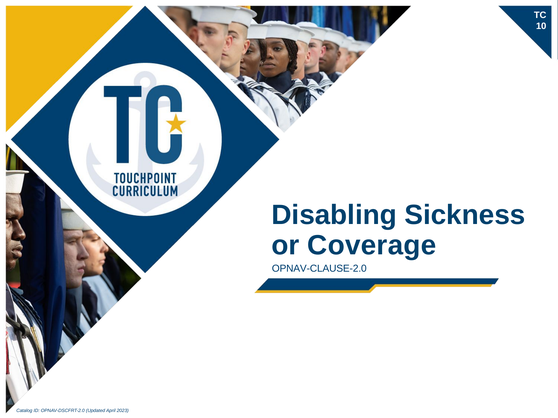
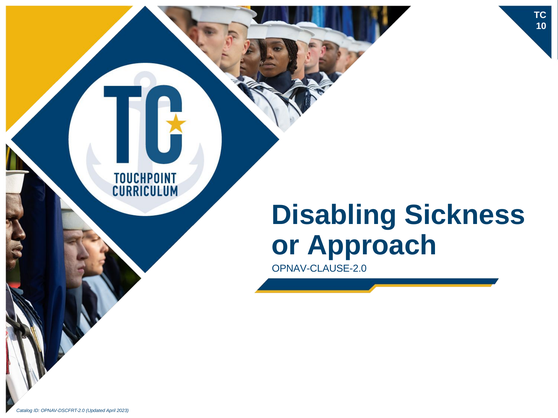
Coverage: Coverage -> Approach
